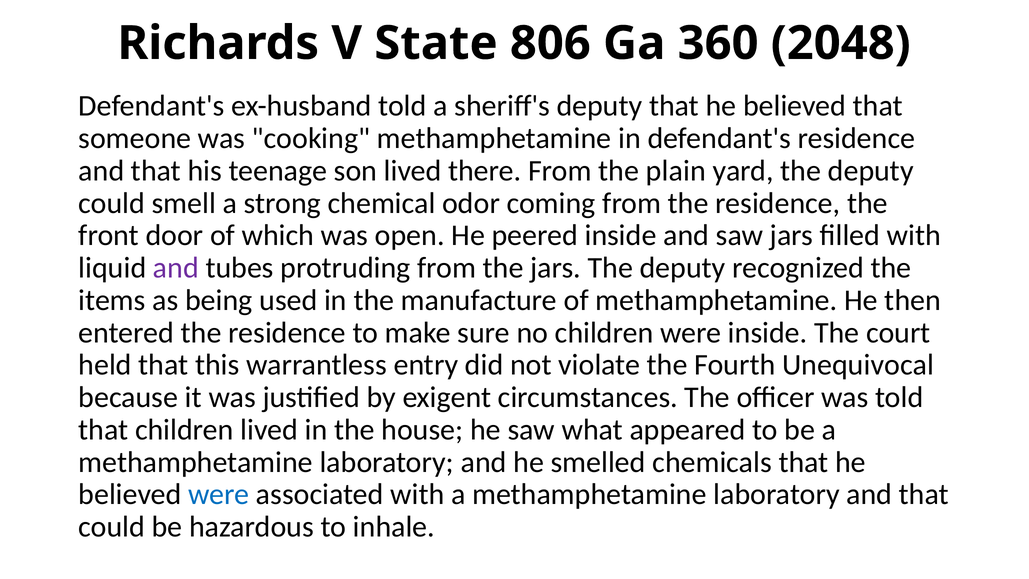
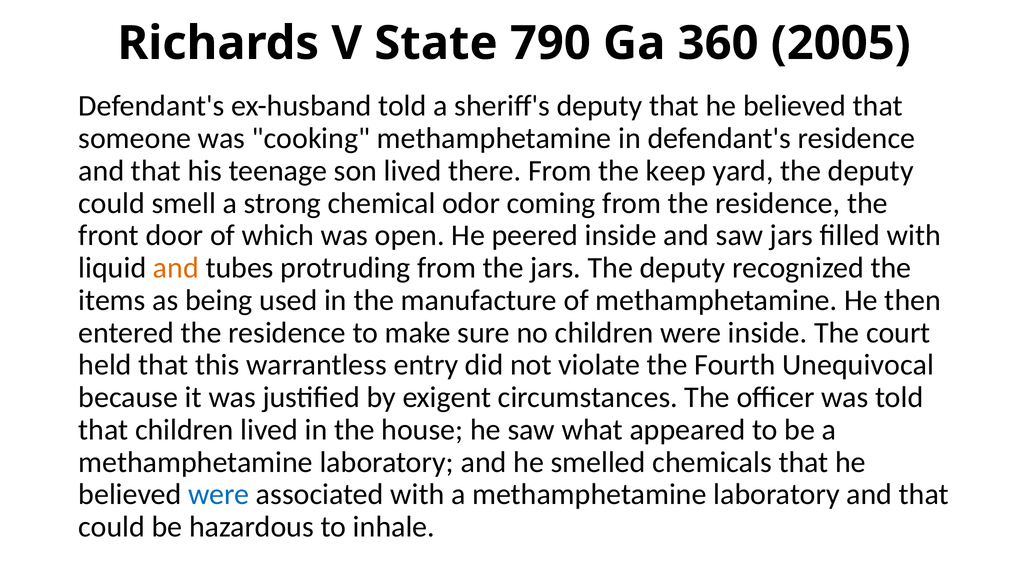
806: 806 -> 790
2048: 2048 -> 2005
plain: plain -> keep
and at (176, 268) colour: purple -> orange
